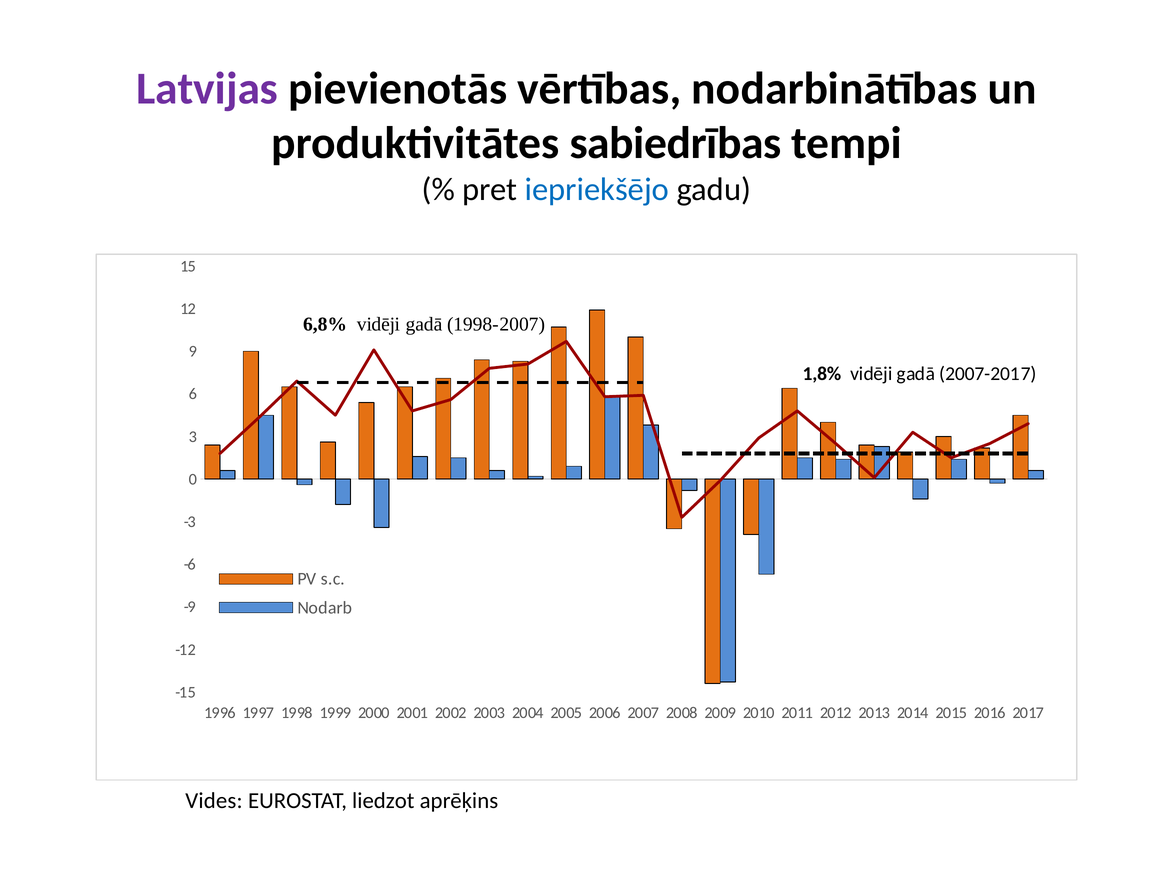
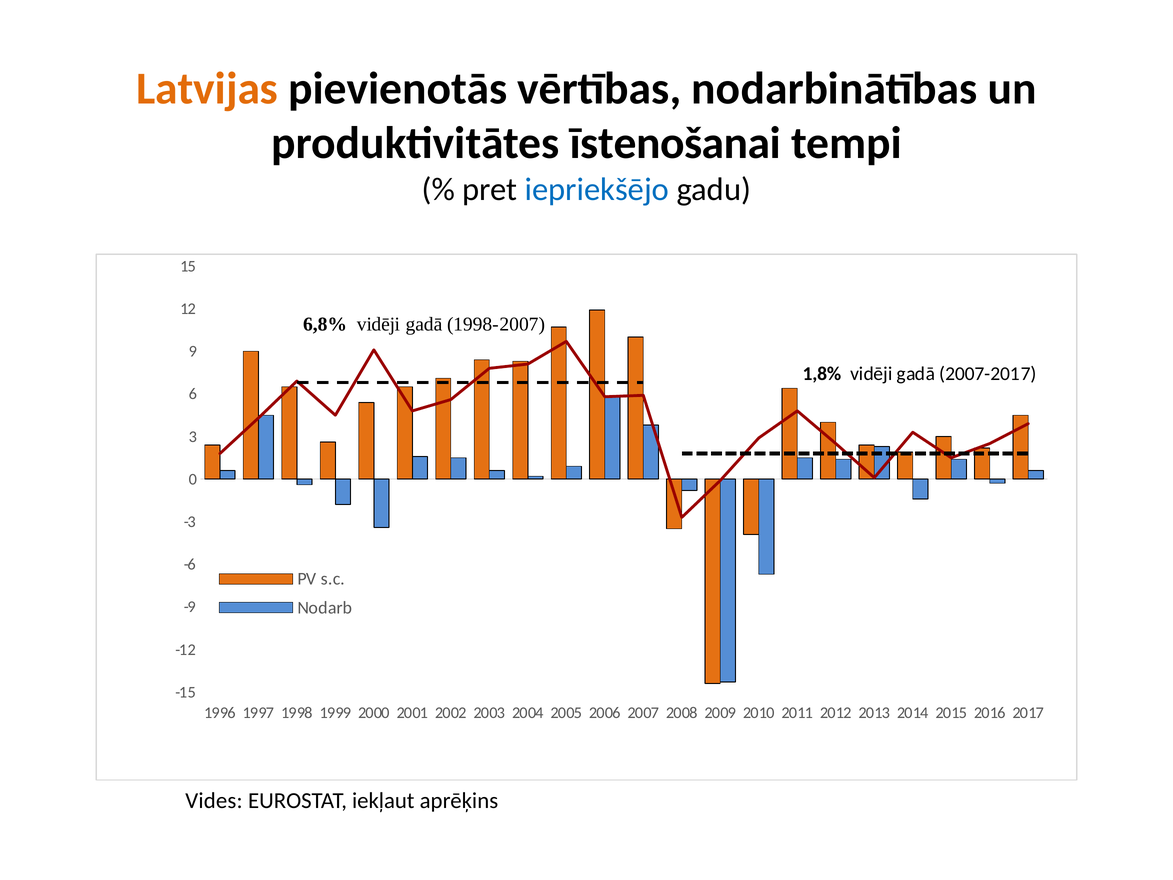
Latvijas colour: purple -> orange
sabiedrības: sabiedrības -> īstenošanai
liedzot: liedzot -> iekļaut
